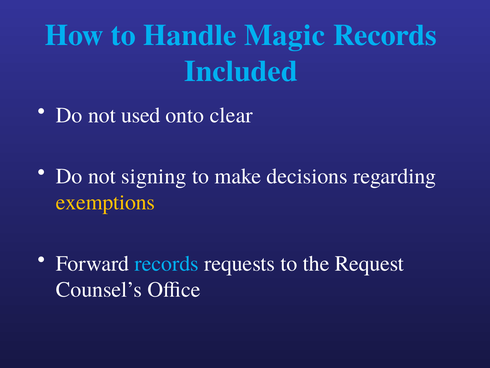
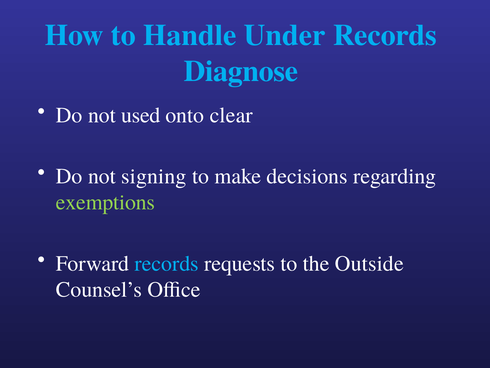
Magic: Magic -> Under
Included: Included -> Diagnose
exemptions colour: yellow -> light green
Request: Request -> Outside
